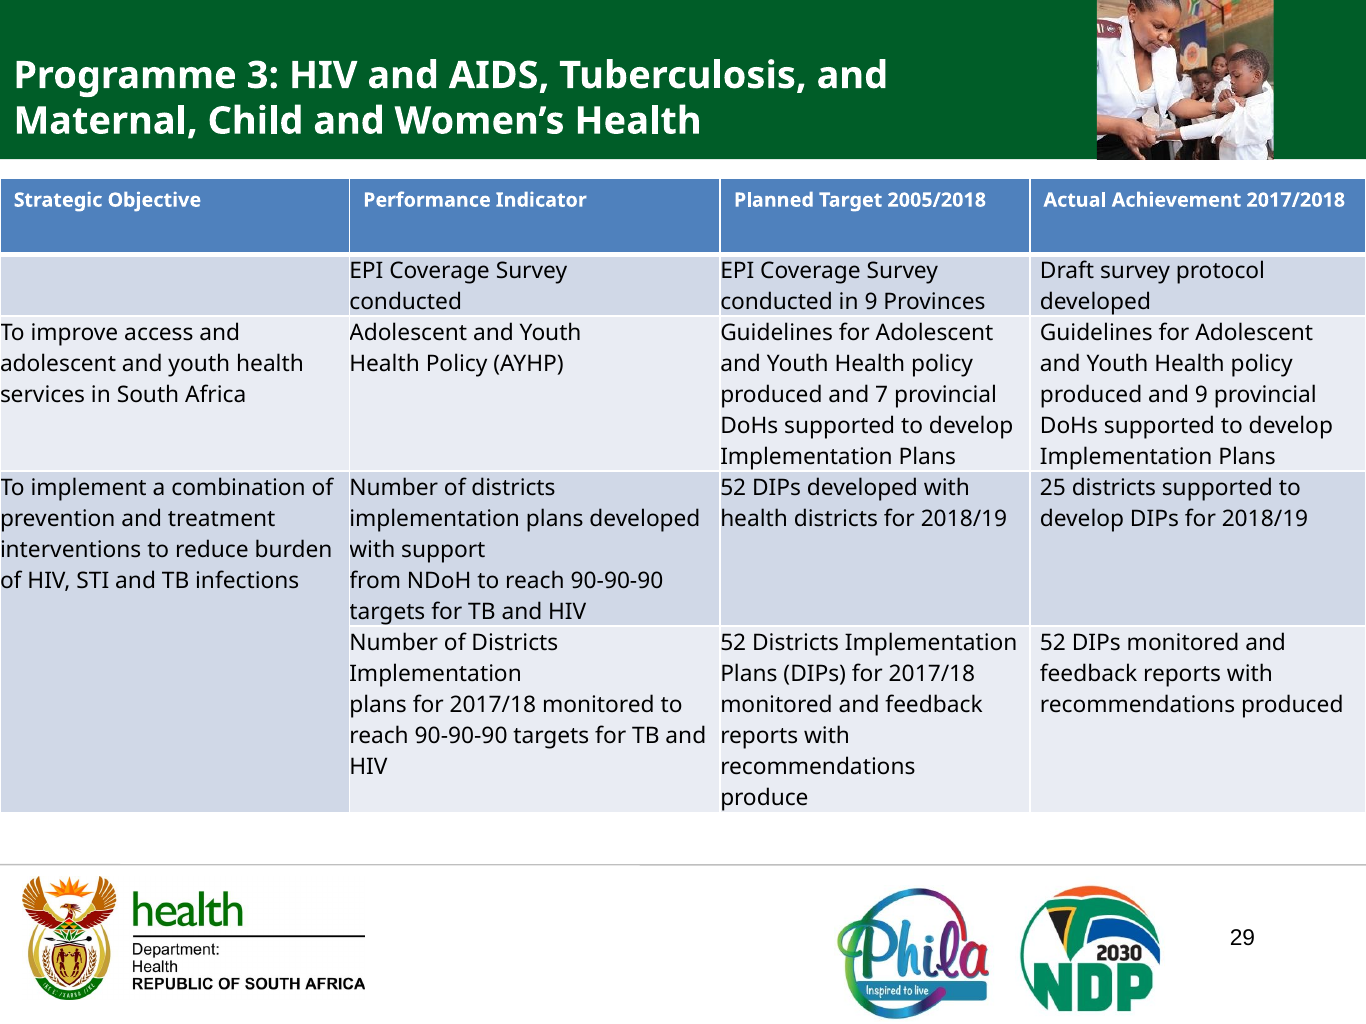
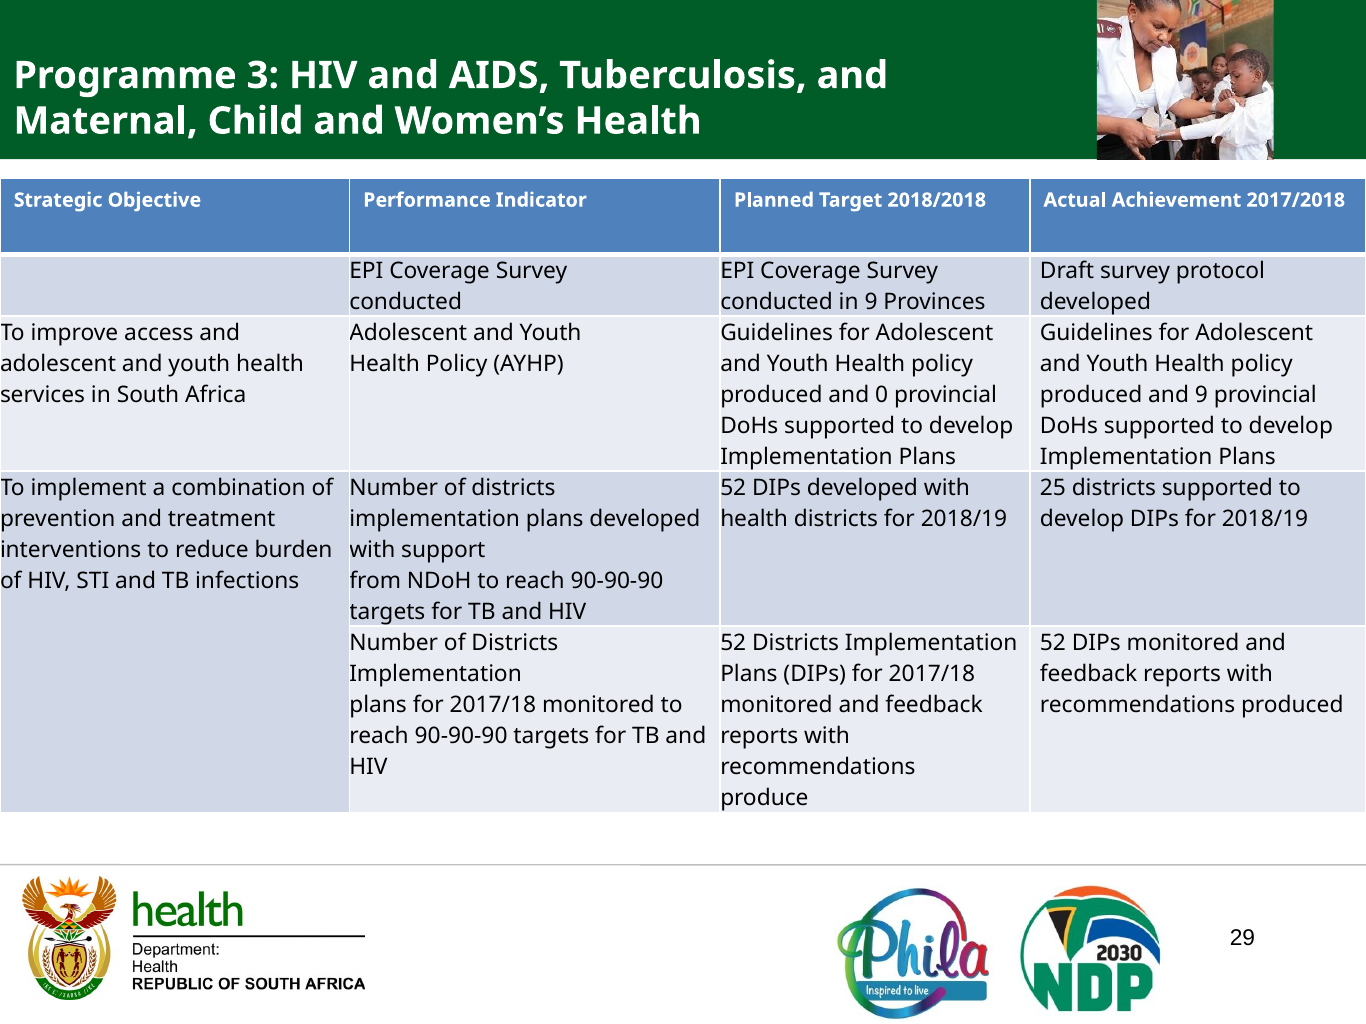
2005/2018: 2005/2018 -> 2018/2018
7: 7 -> 0
